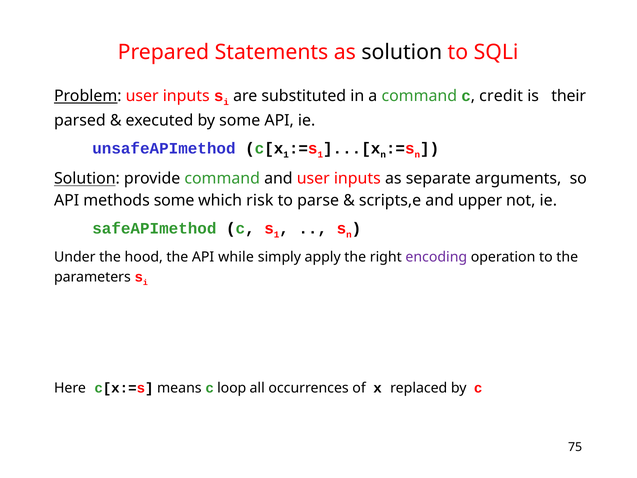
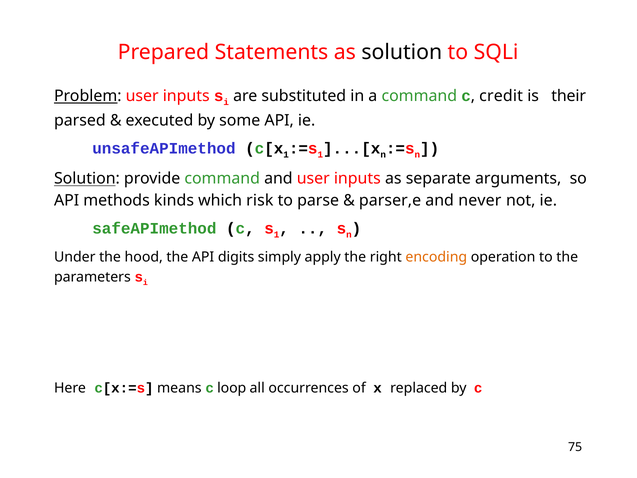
methods some: some -> kinds
scripts,e: scripts,e -> parser,e
upper: upper -> never
while: while -> digits
encoding colour: purple -> orange
